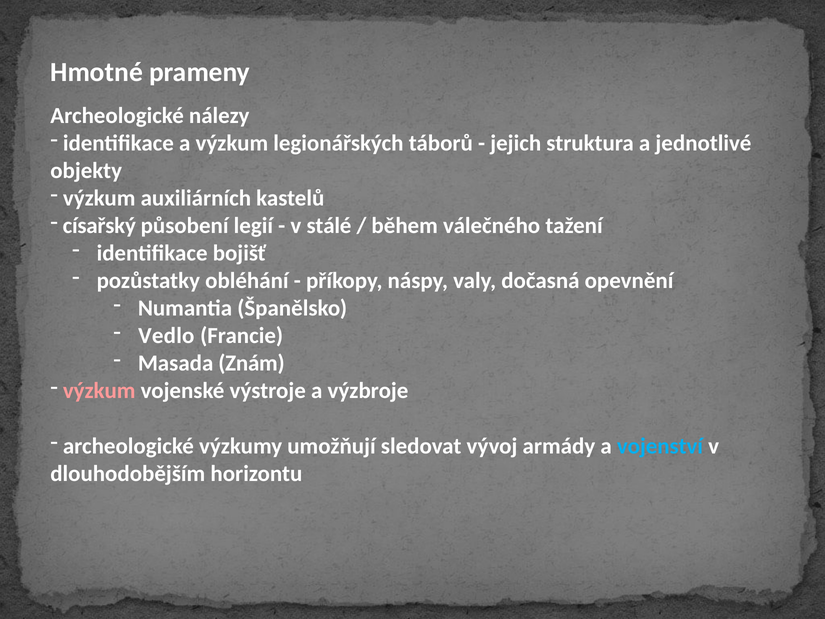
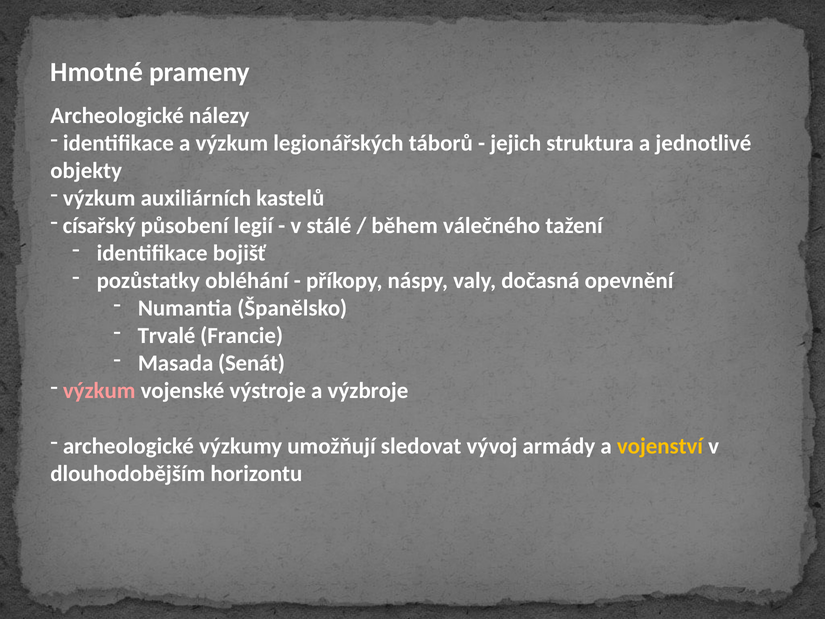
Vedlo: Vedlo -> Trvalé
Znám: Znám -> Senát
vojenství colour: light blue -> yellow
